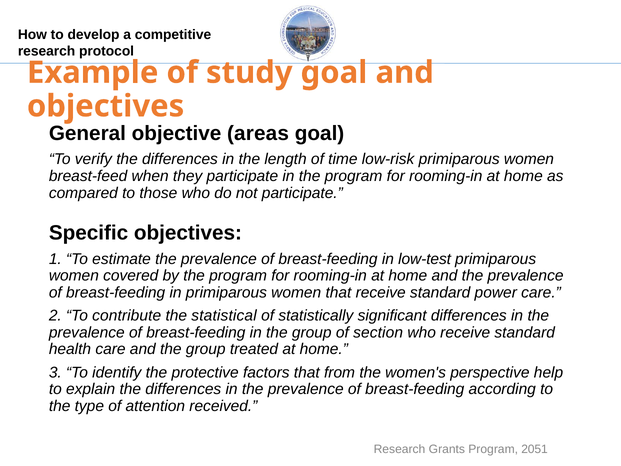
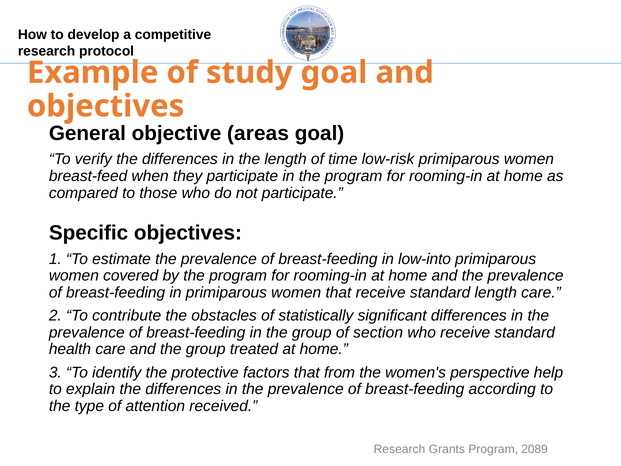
low-test: low-test -> low-into
standard power: power -> length
statistical: statistical -> obstacles
2051: 2051 -> 2089
